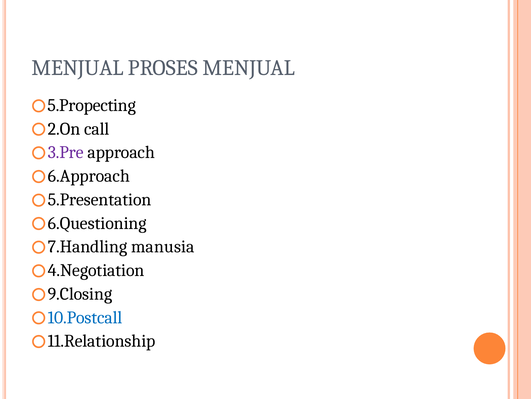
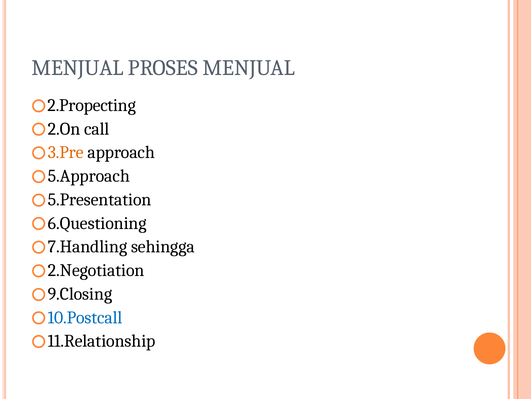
5.Propecting: 5.Propecting -> 2.Propecting
3.Pre colour: purple -> orange
6.Approach: 6.Approach -> 5.Approach
manusia: manusia -> sehingga
4.Negotiation: 4.Negotiation -> 2.Negotiation
